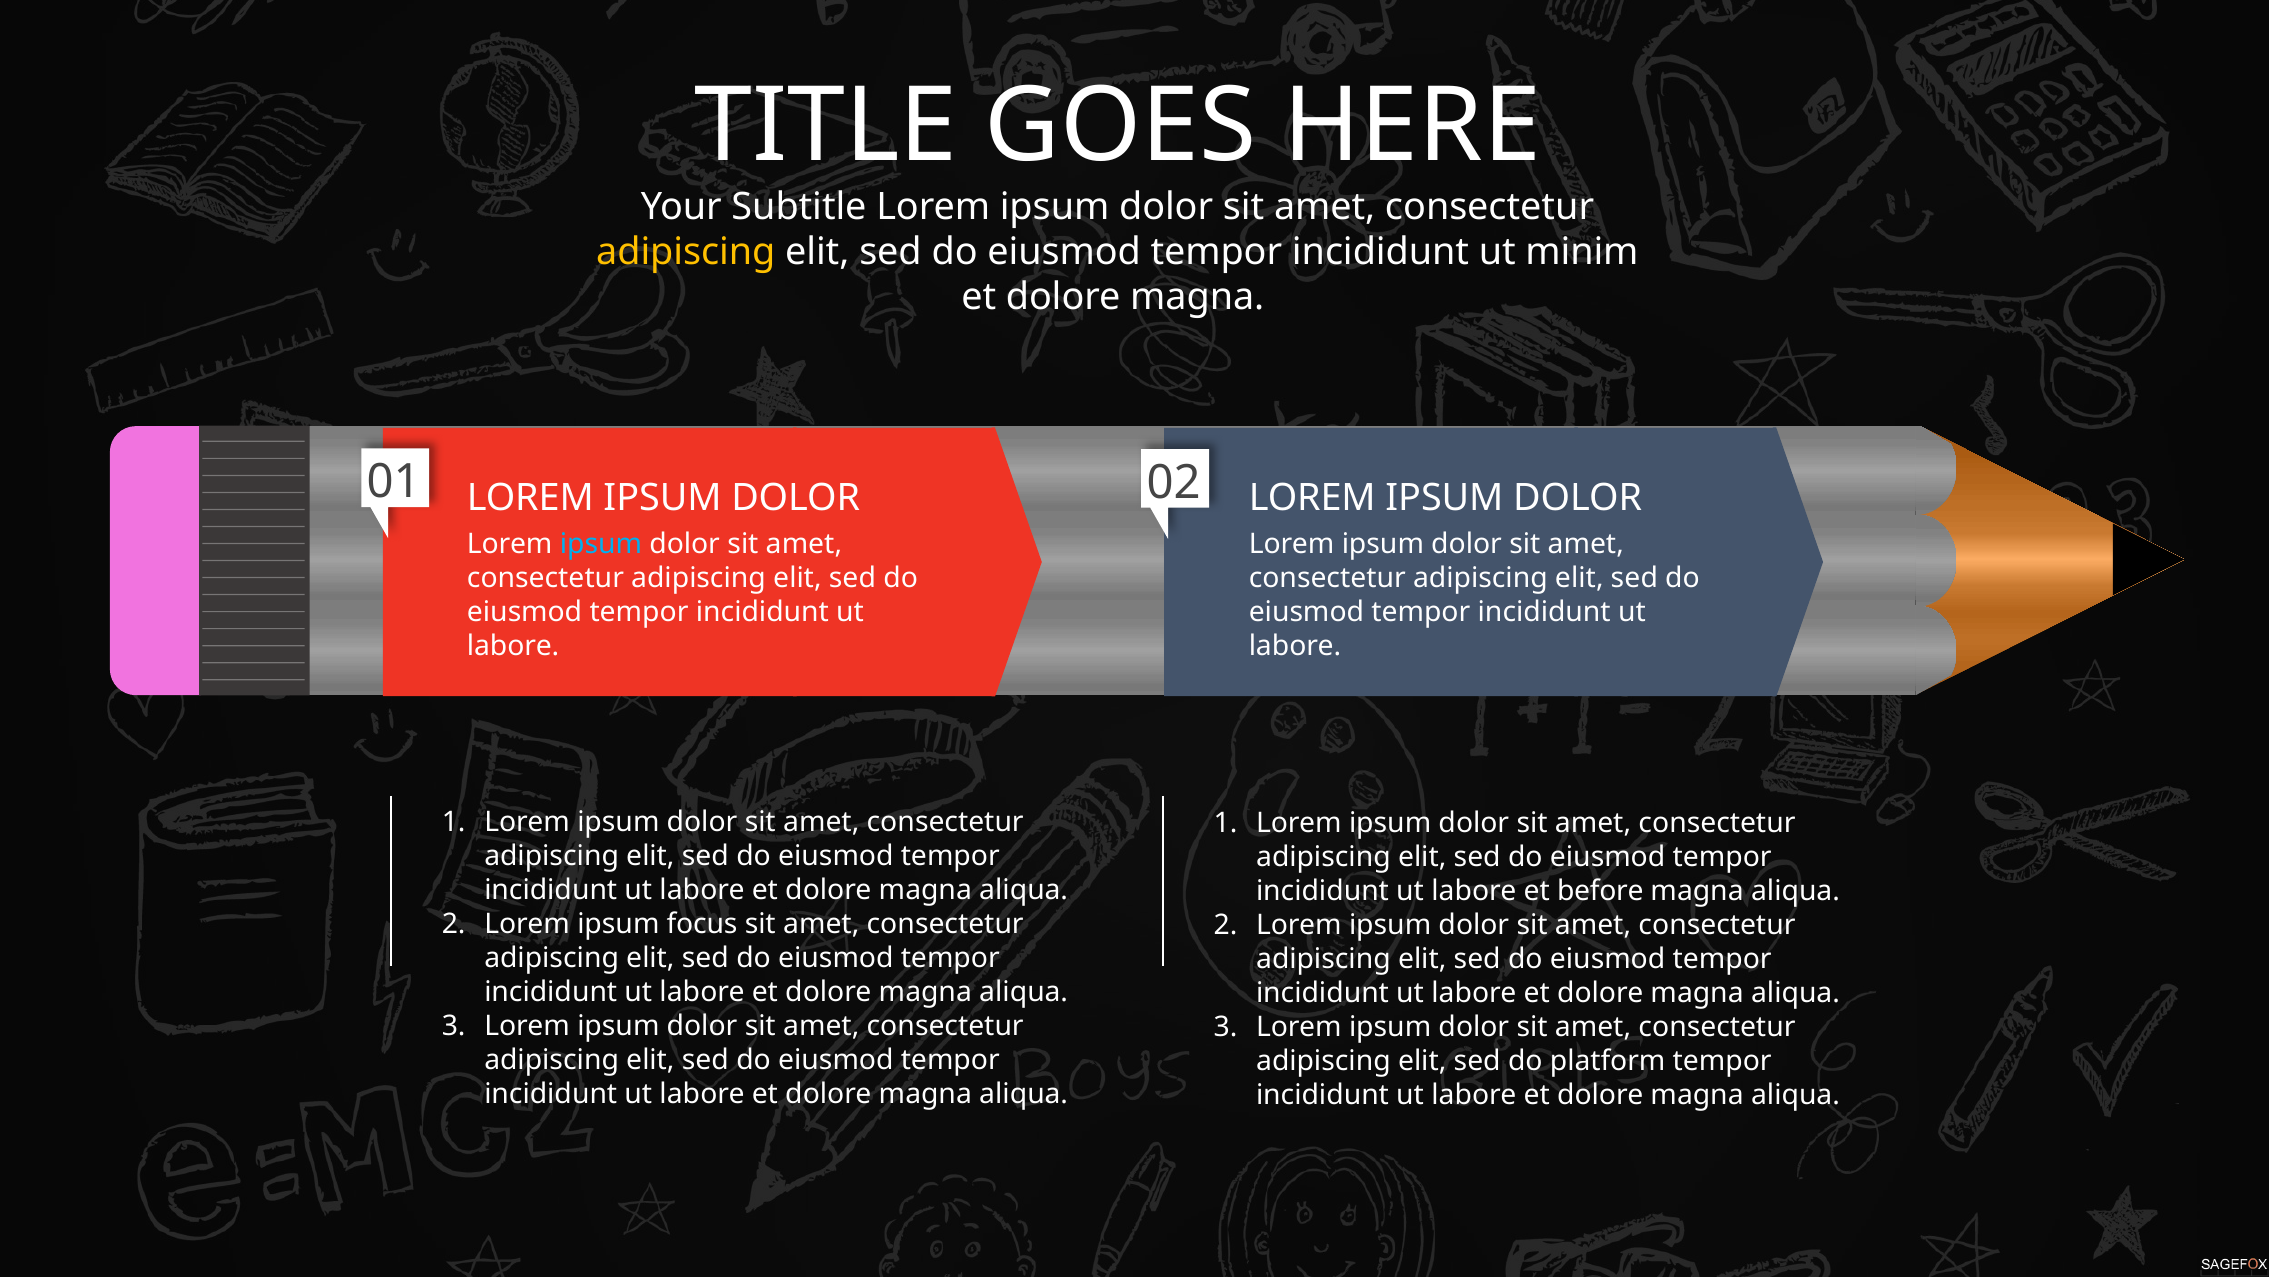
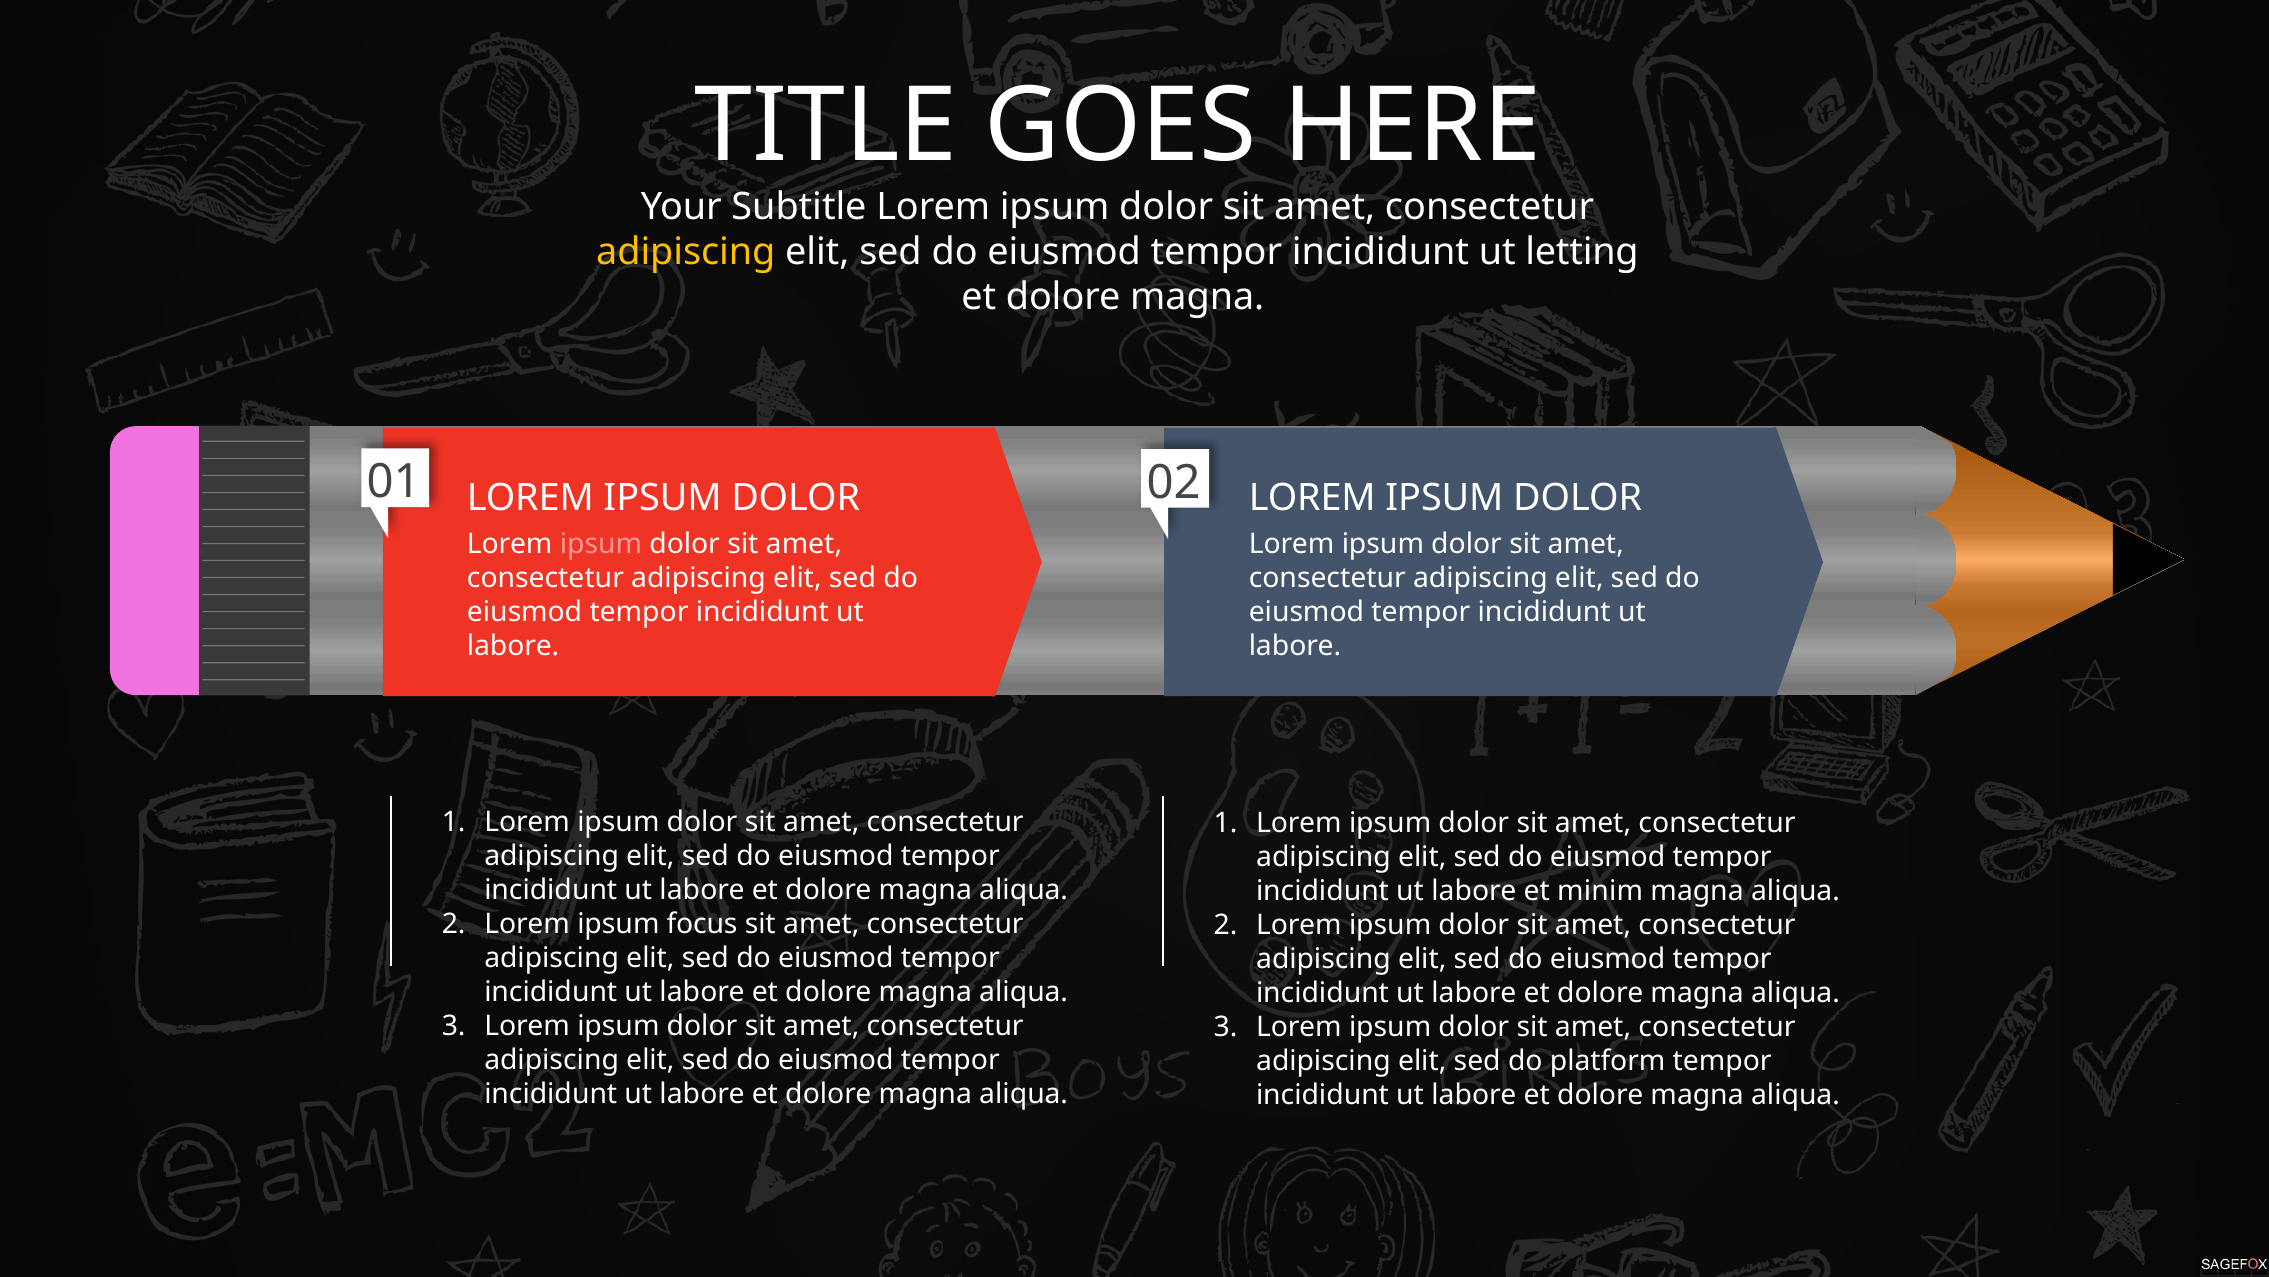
minim: minim -> letting
ipsum at (601, 544) colour: light blue -> pink
before: before -> minim
